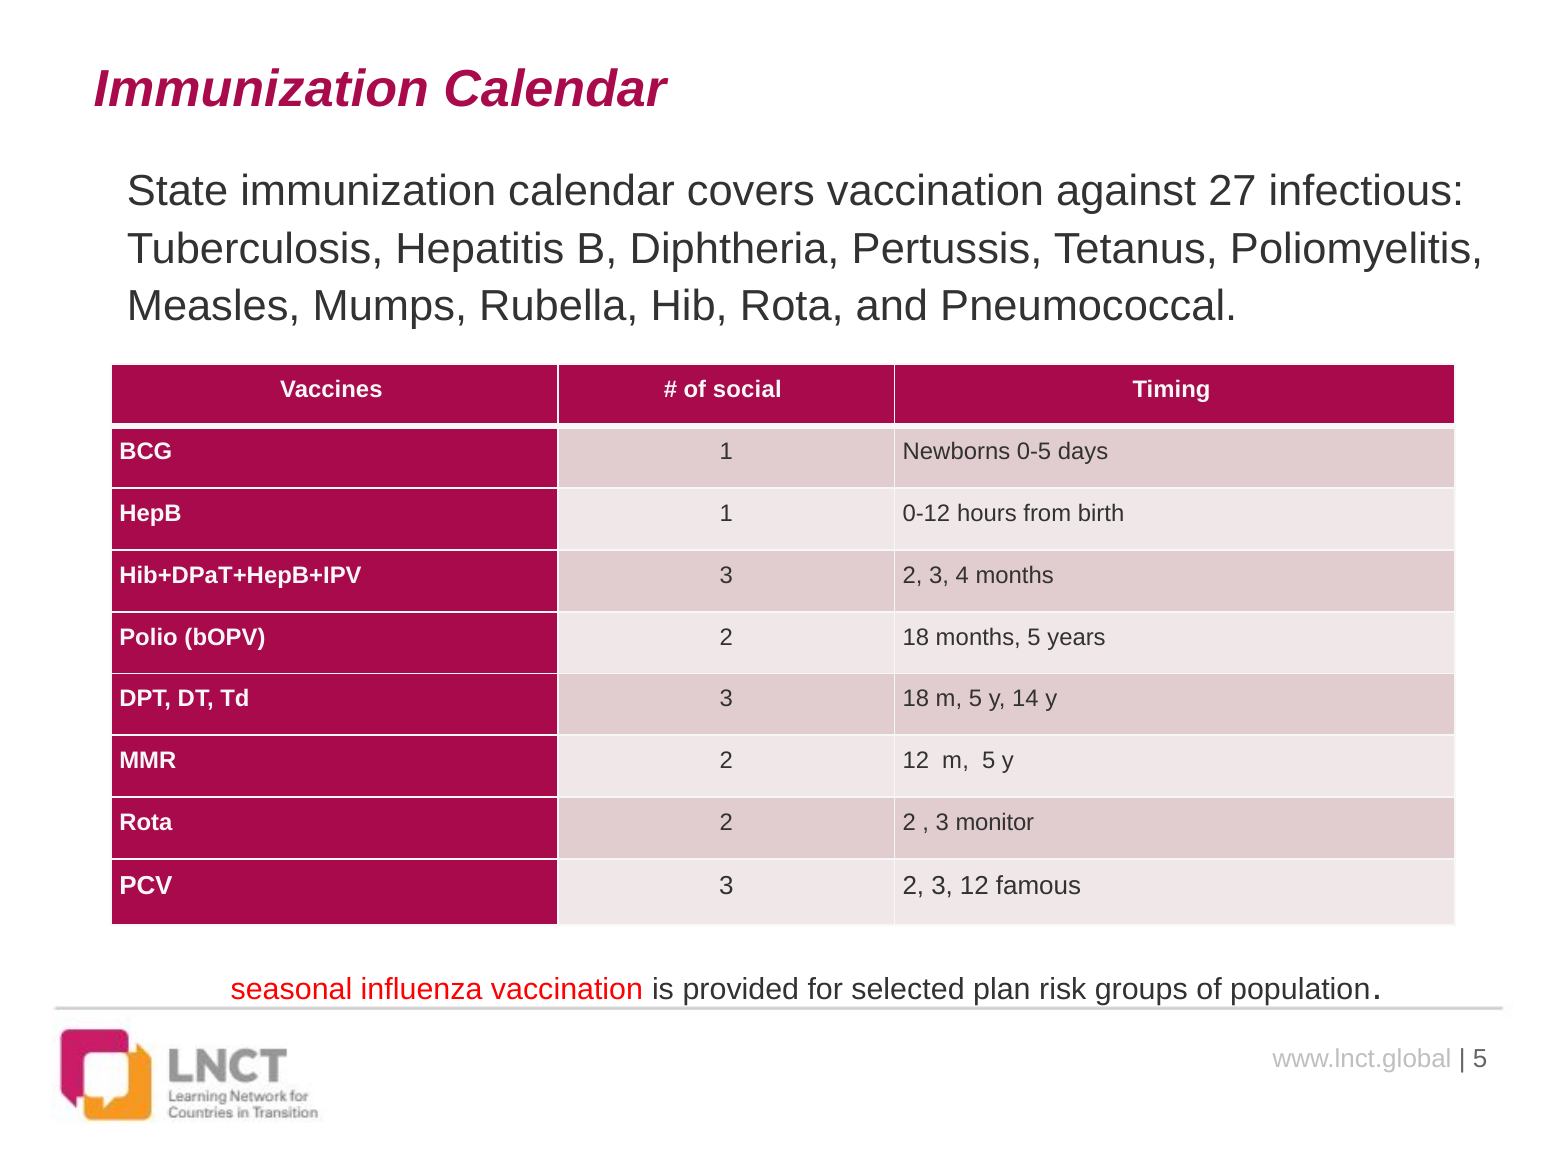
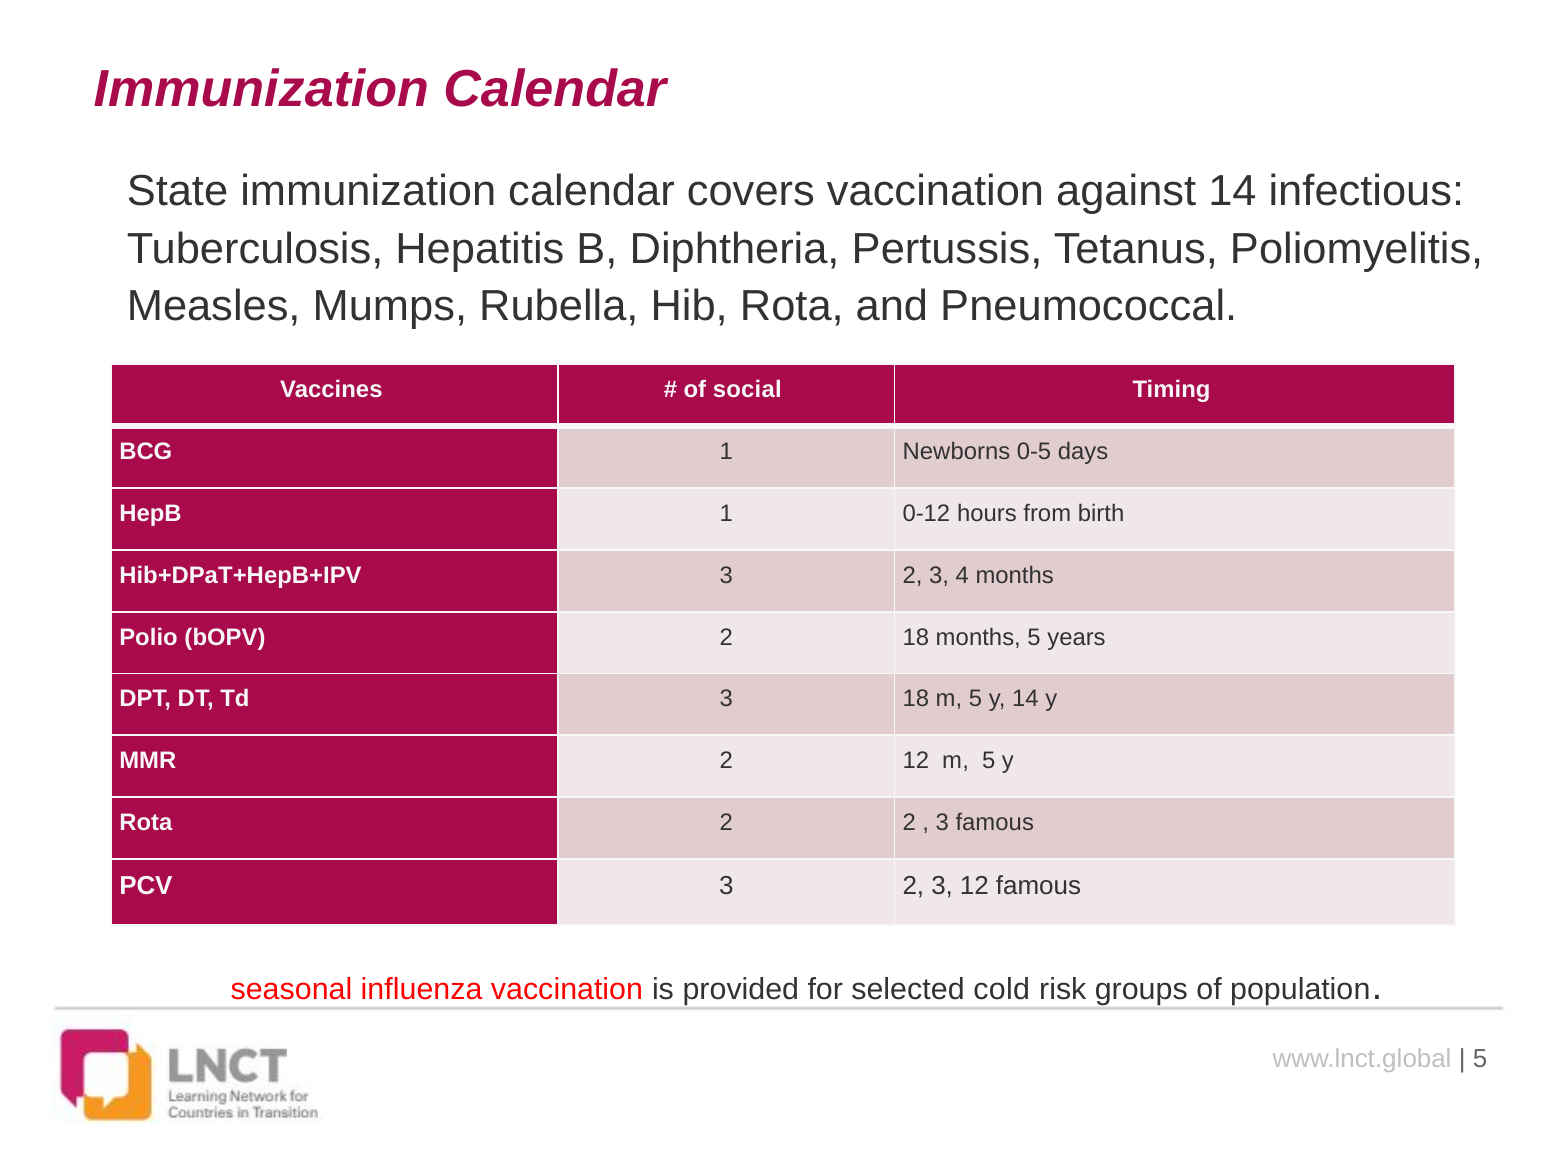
against 27: 27 -> 14
3 monitor: monitor -> famous
plan: plan -> cold
